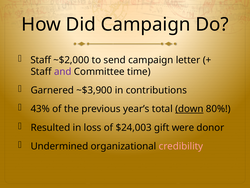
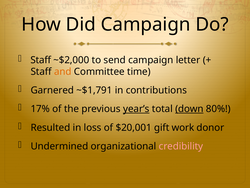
and colour: purple -> orange
~$3,900: ~$3,900 -> ~$1,791
43%: 43% -> 17%
year’s underline: none -> present
$24,003: $24,003 -> $20,001
were: were -> work
